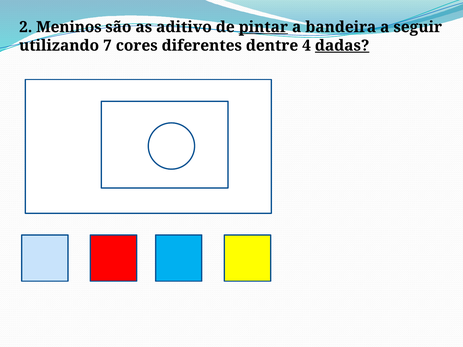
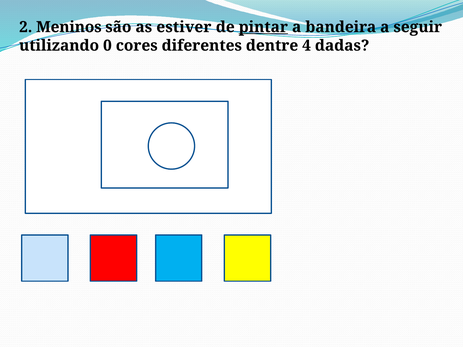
aditivo: aditivo -> estiver
7: 7 -> 0
dadas underline: present -> none
